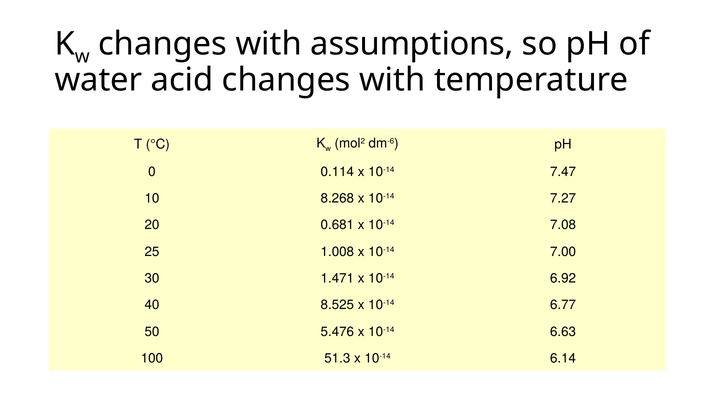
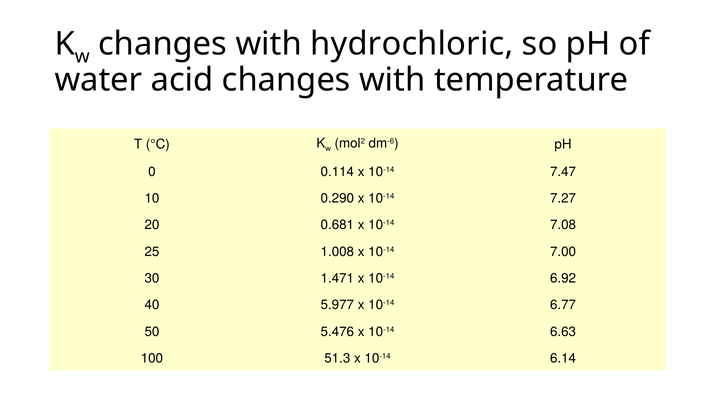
assumptions: assumptions -> hydrochloric
8.268: 8.268 -> 0.290
8.525: 8.525 -> 5.977
